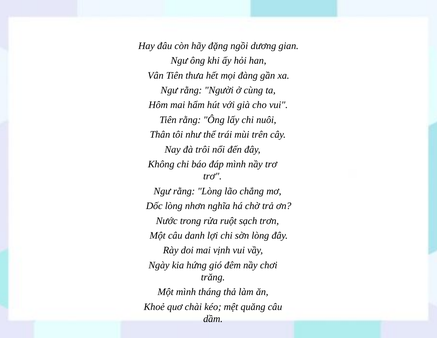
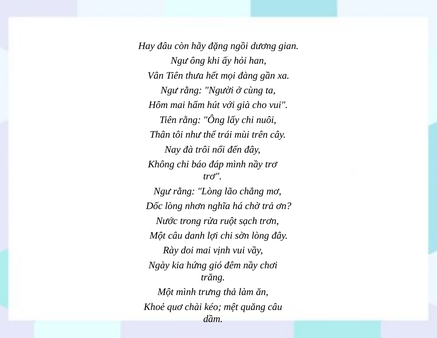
tháng: tháng -> trưng
